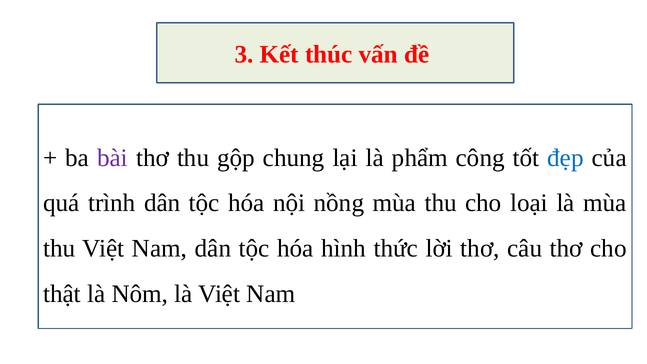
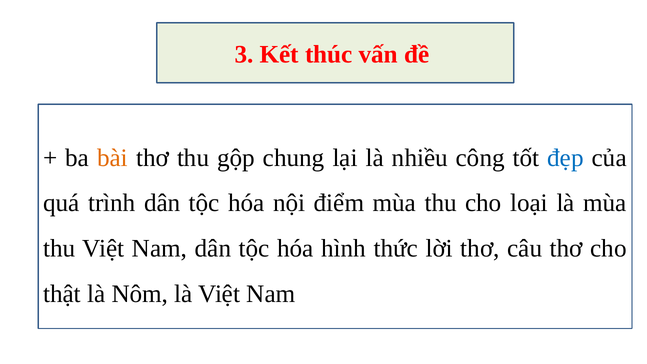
bài colour: purple -> orange
phẩm: phẩm -> nhiều
nồng: nồng -> điểm
